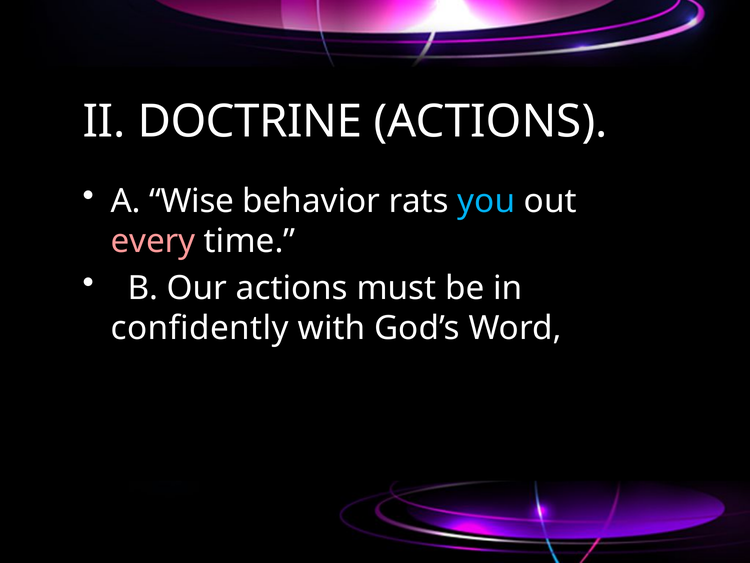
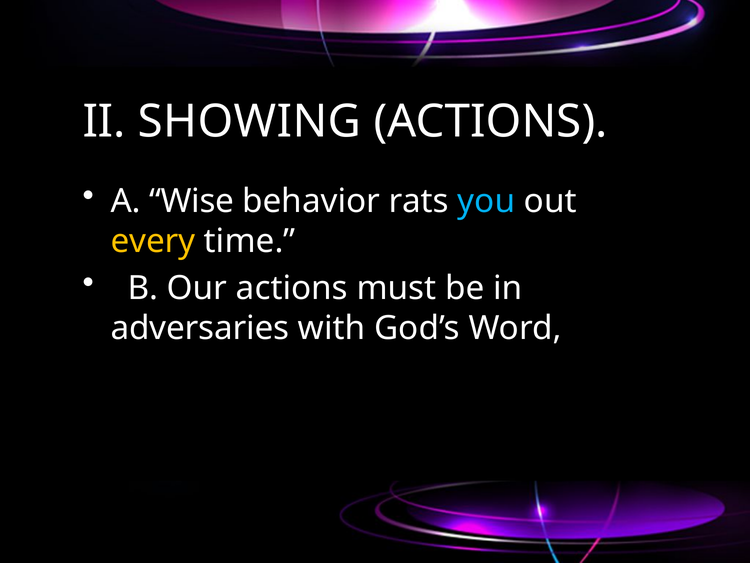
DOCTRINE: DOCTRINE -> SHOWING
every colour: pink -> yellow
confidently: confidently -> adversaries
